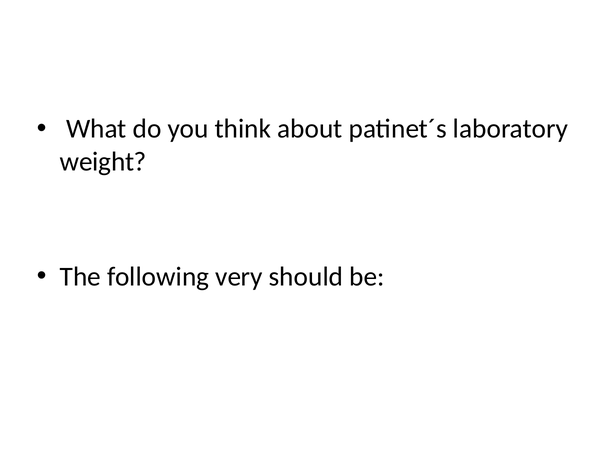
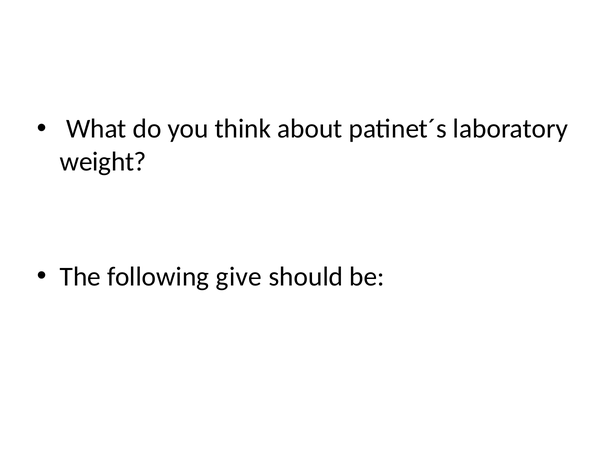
very: very -> give
